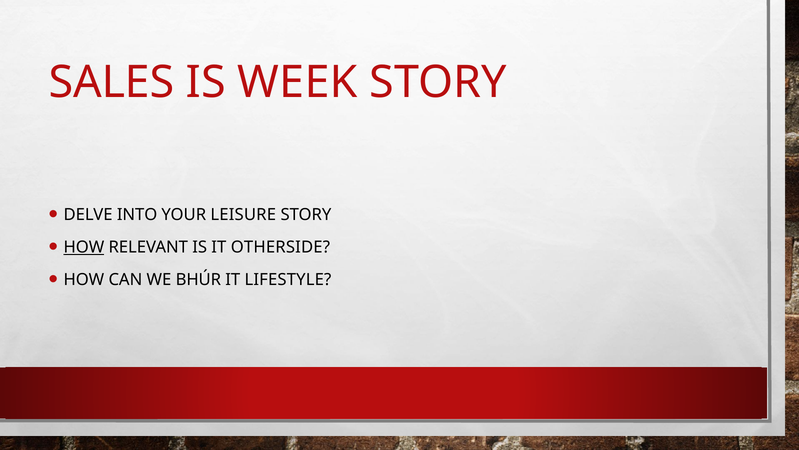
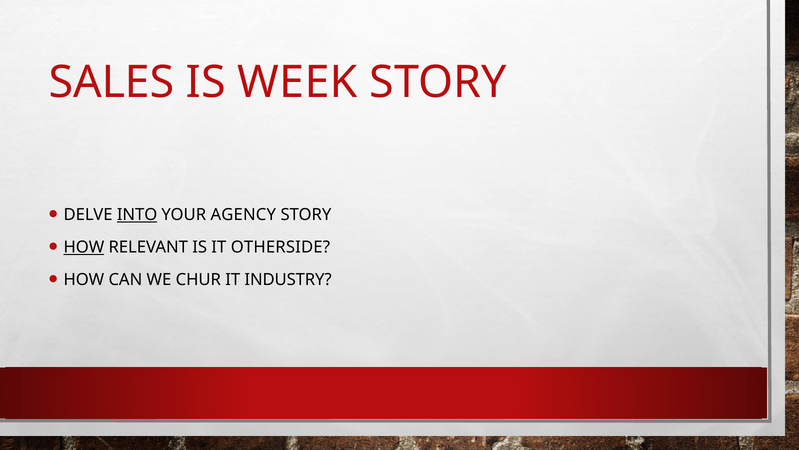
INTO underline: none -> present
LEISURE: LEISURE -> AGENCY
BHÚR: BHÚR -> CHUR
LIFESTYLE: LIFESTYLE -> INDUSTRY
